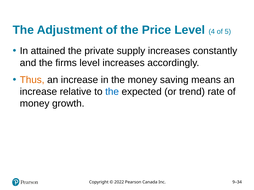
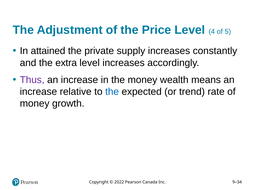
firms: firms -> extra
Thus colour: orange -> purple
saving: saving -> wealth
